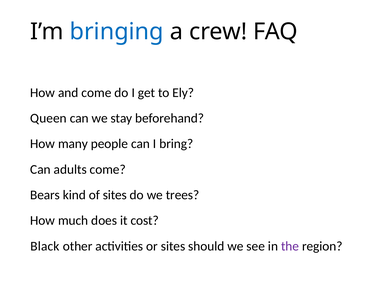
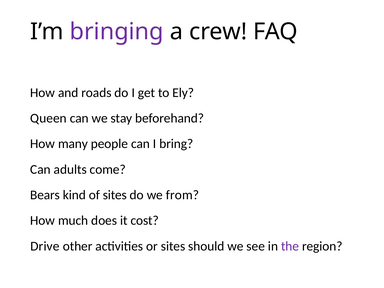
bringing colour: blue -> purple
and come: come -> roads
trees: trees -> from
Black: Black -> Drive
